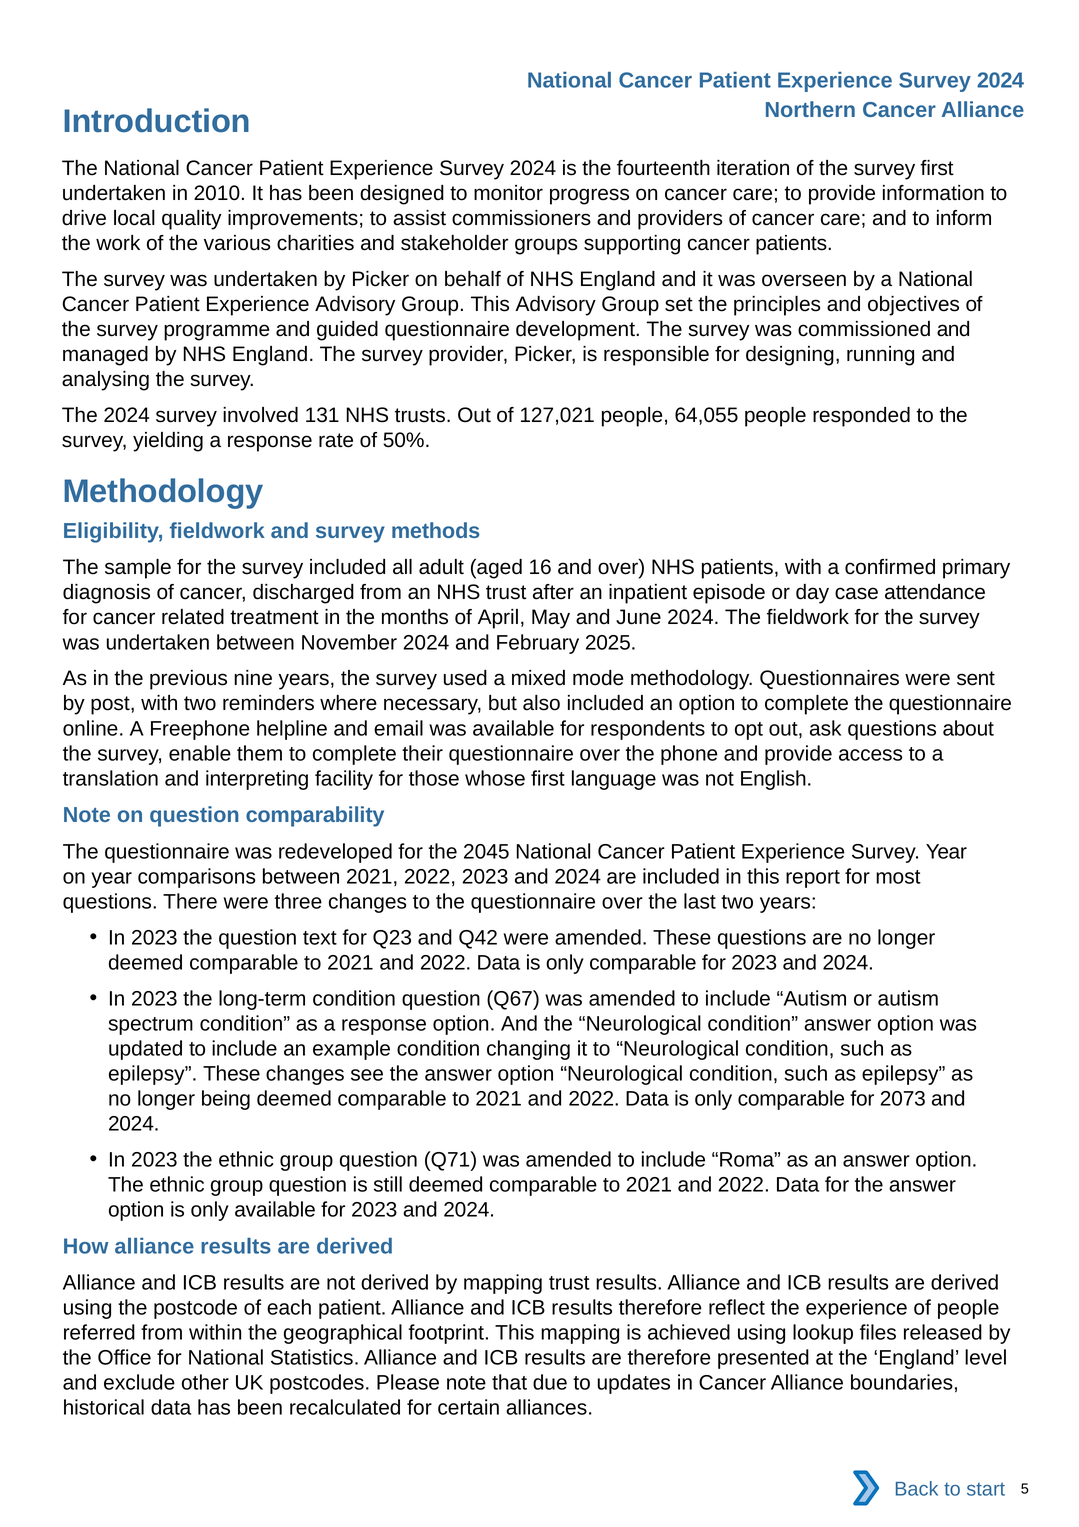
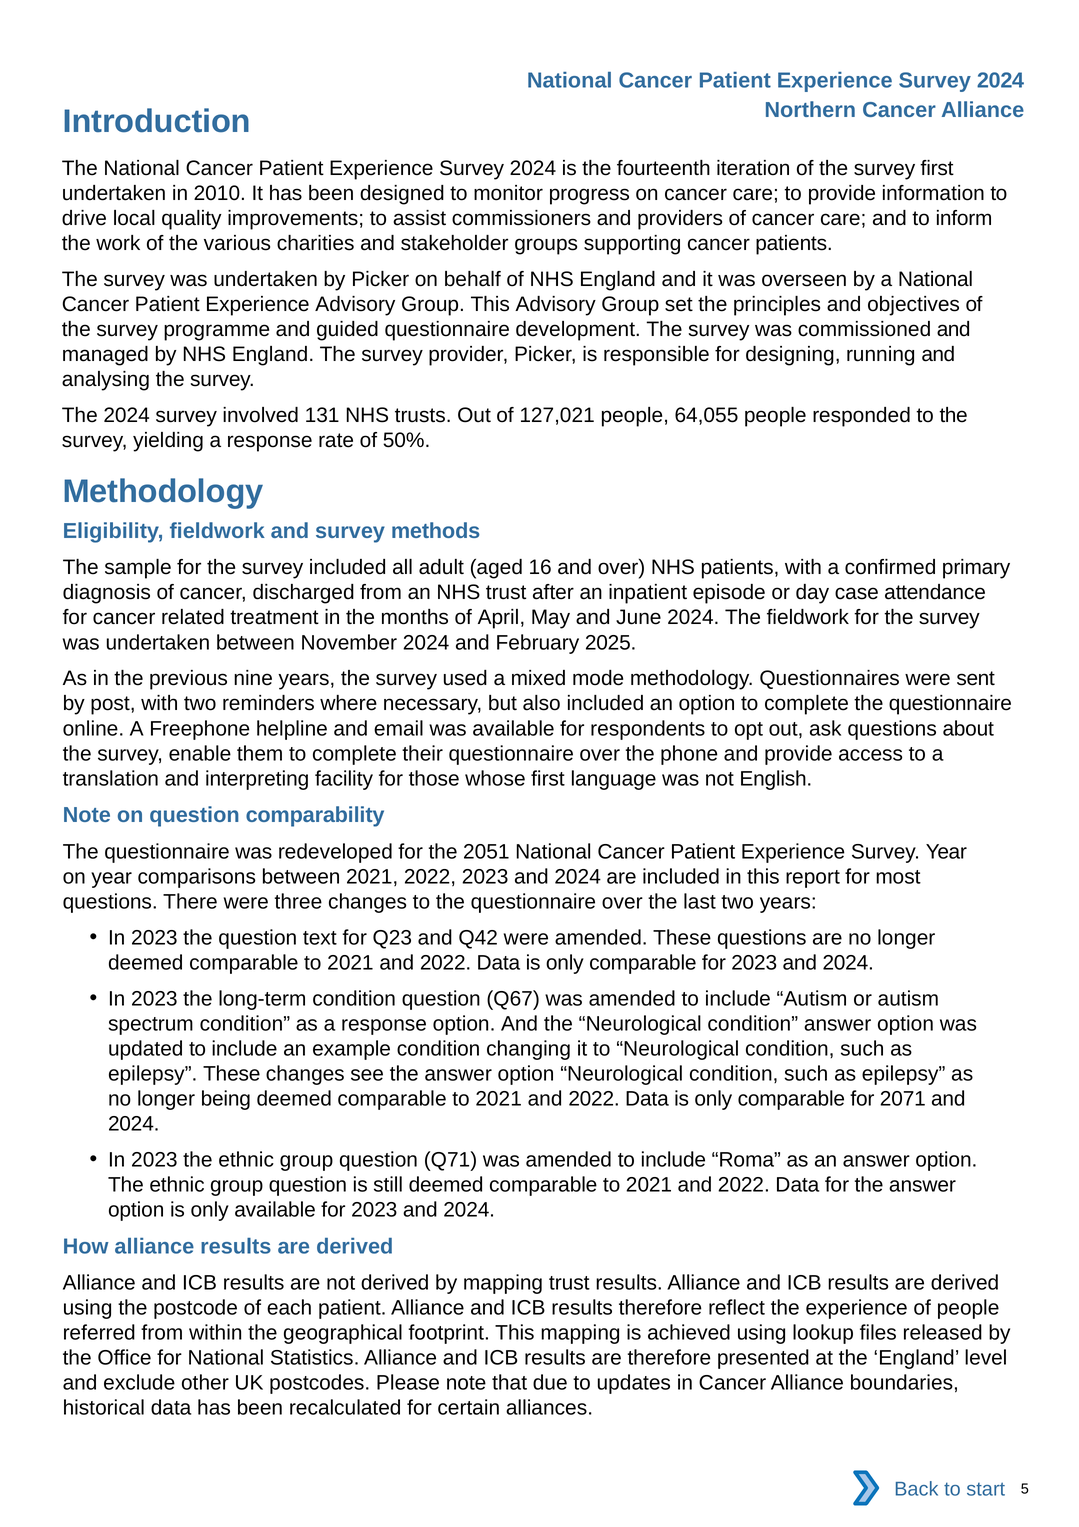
2045: 2045 -> 2051
2073: 2073 -> 2071
